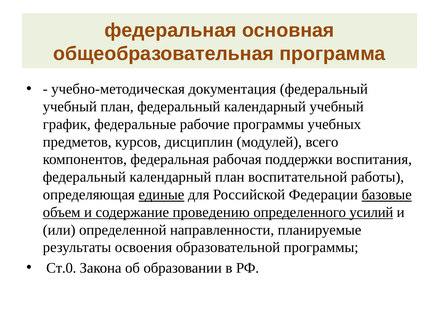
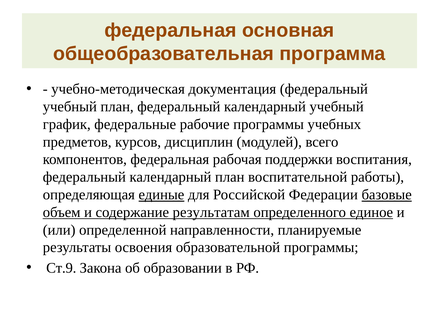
проведению: проведению -> результатам
усилий: усилий -> единое
Ст.0: Ст.0 -> Ст.9
